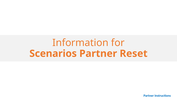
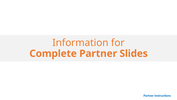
Scenarios: Scenarios -> Complete
Reset: Reset -> Slides
